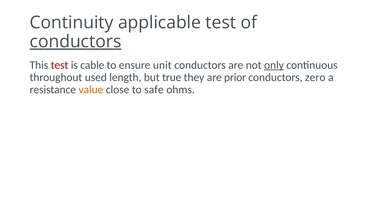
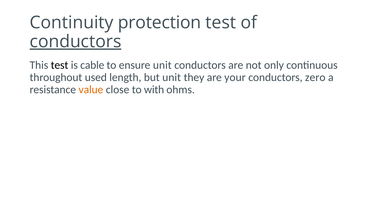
applicable: applicable -> protection
test at (60, 65) colour: red -> black
only underline: present -> none
but true: true -> unit
prior: prior -> your
safe: safe -> with
